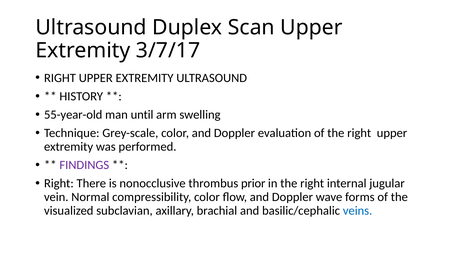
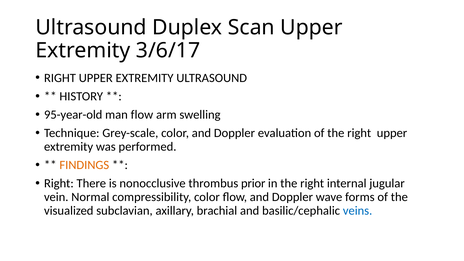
3/7/17: 3/7/17 -> 3/6/17
55-year-old: 55-year-old -> 95-year-old
man until: until -> flow
FINDINGS colour: purple -> orange
